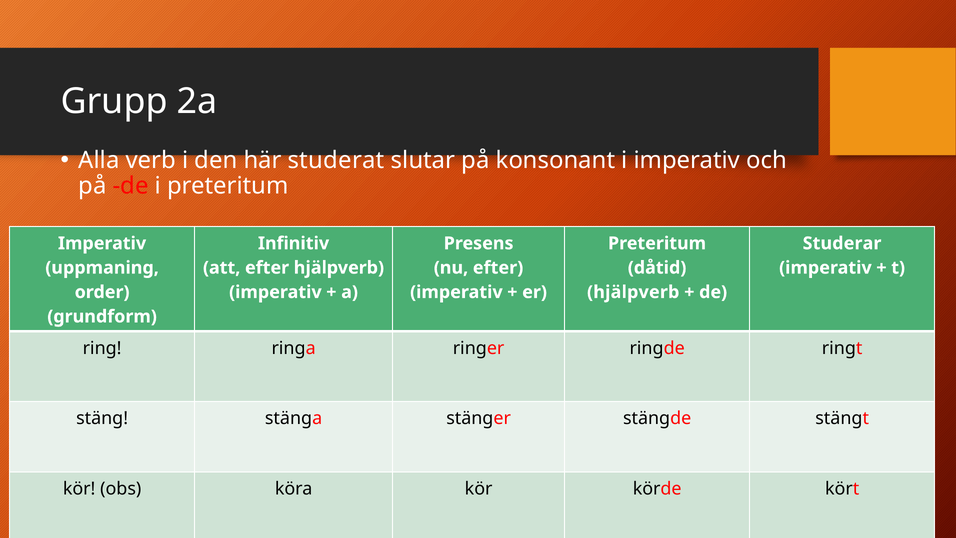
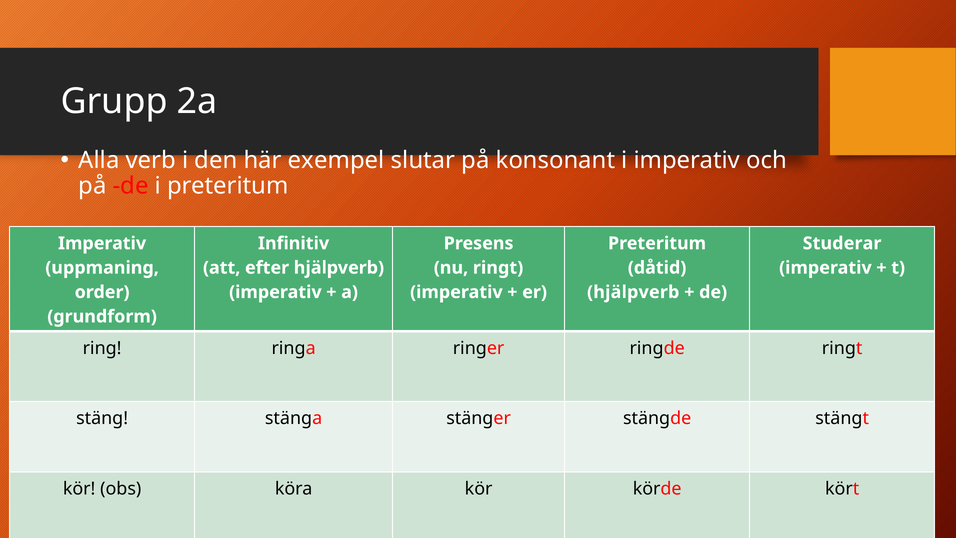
studerat: studerat -> exempel
nu efter: efter -> ringt
